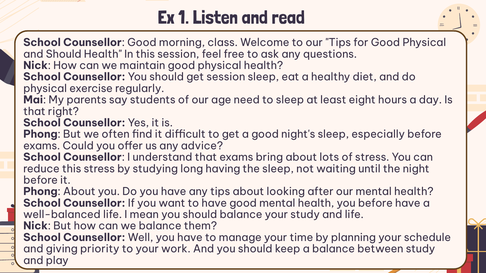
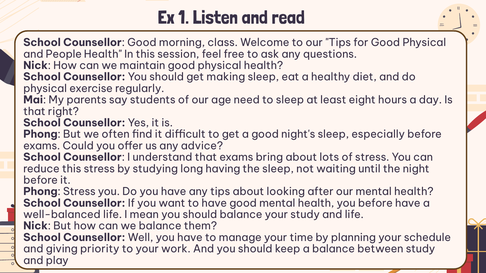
and Should: Should -> People
get session: session -> making
Phong About: About -> Stress
